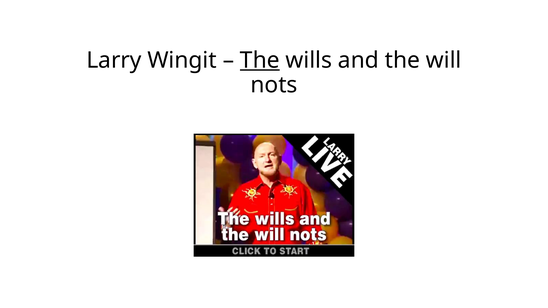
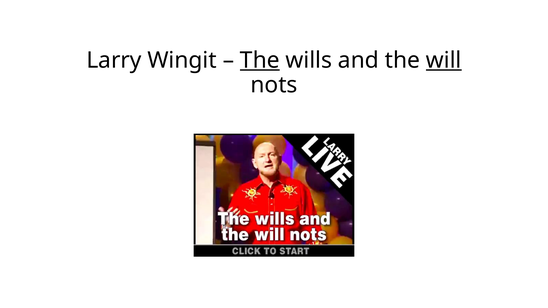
will underline: none -> present
